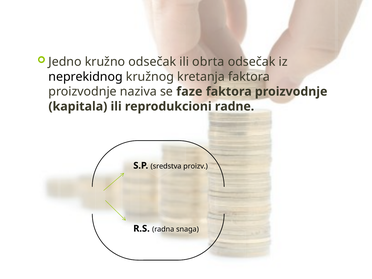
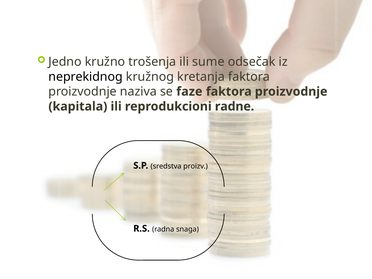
kružno odsečak: odsečak -> trošenja
obrta: obrta -> sume
